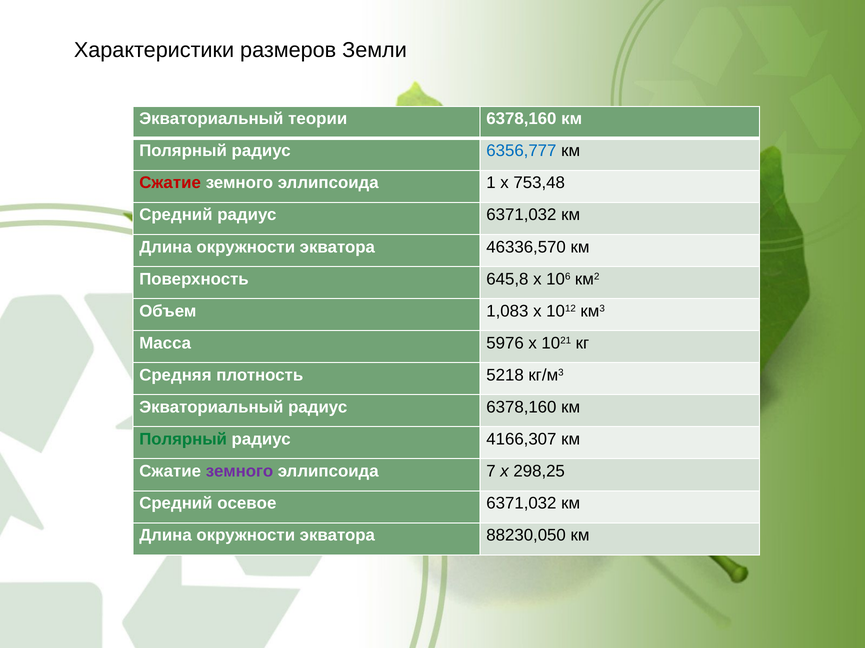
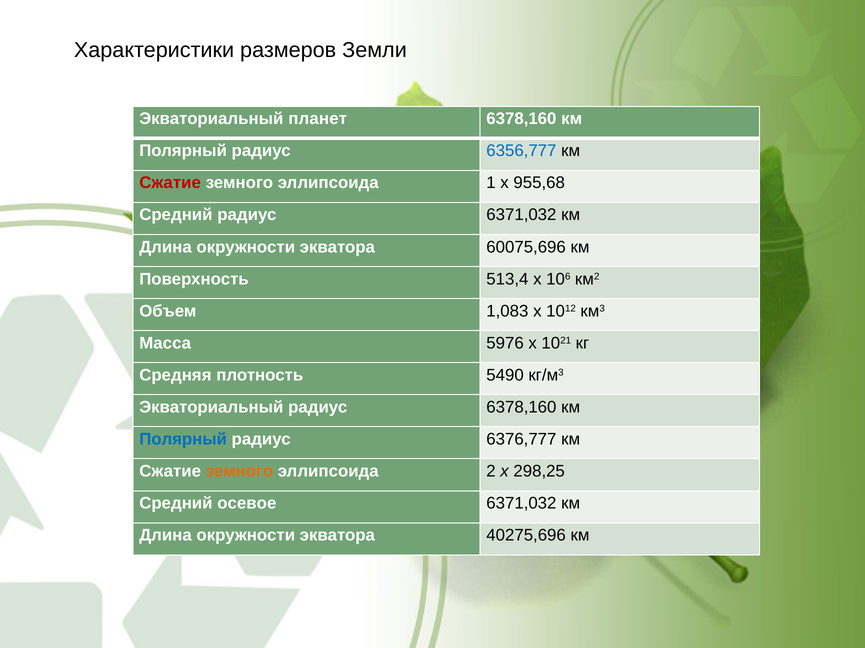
теории: теории -> планет
753,48: 753,48 -> 955,68
46336,570: 46336,570 -> 60075,696
645,8: 645,8 -> 513,4
5218: 5218 -> 5490
Полярный at (183, 440) colour: green -> blue
4166,307: 4166,307 -> 6376,777
земного at (239, 472) colour: purple -> orange
7: 7 -> 2
88230,050: 88230,050 -> 40275,696
